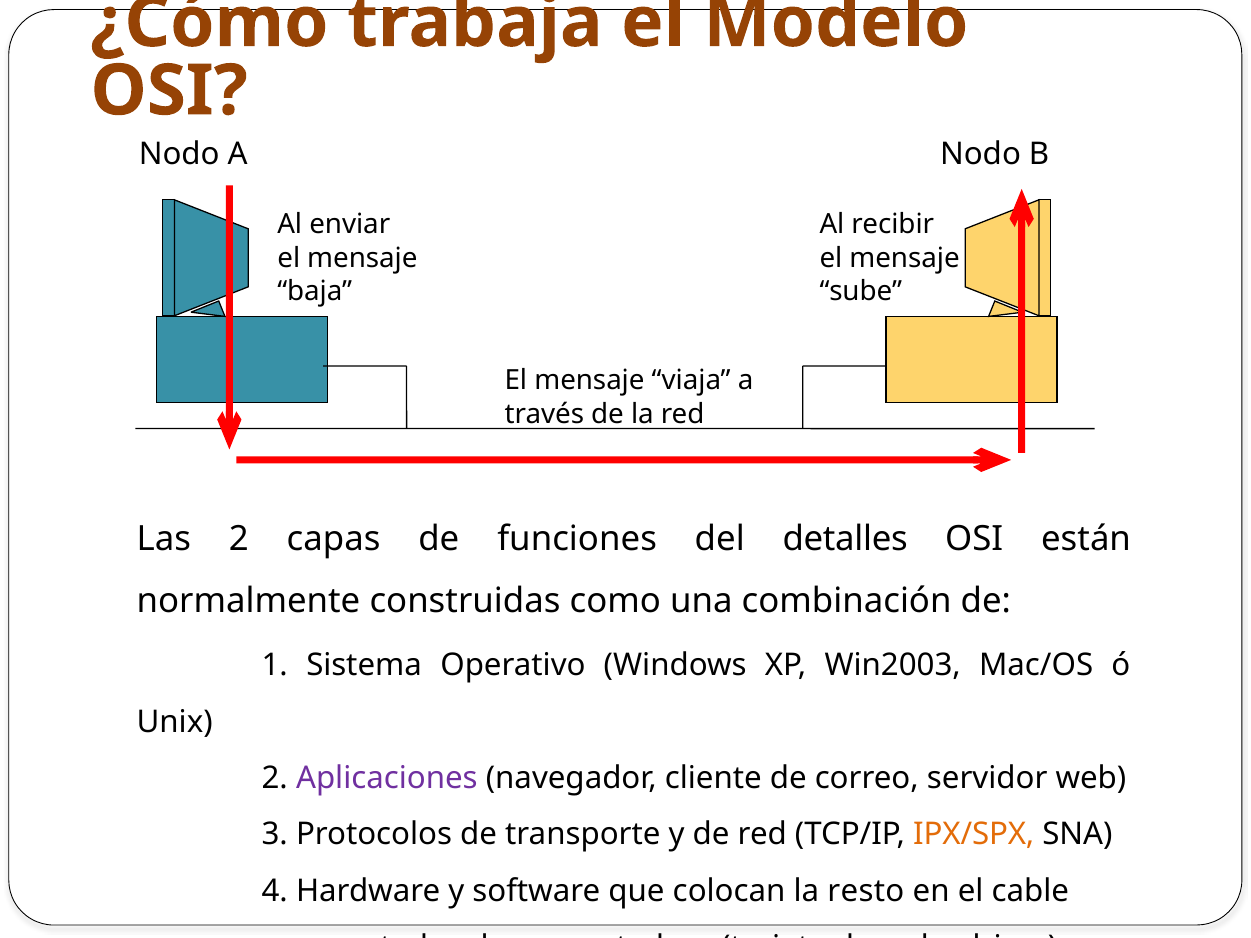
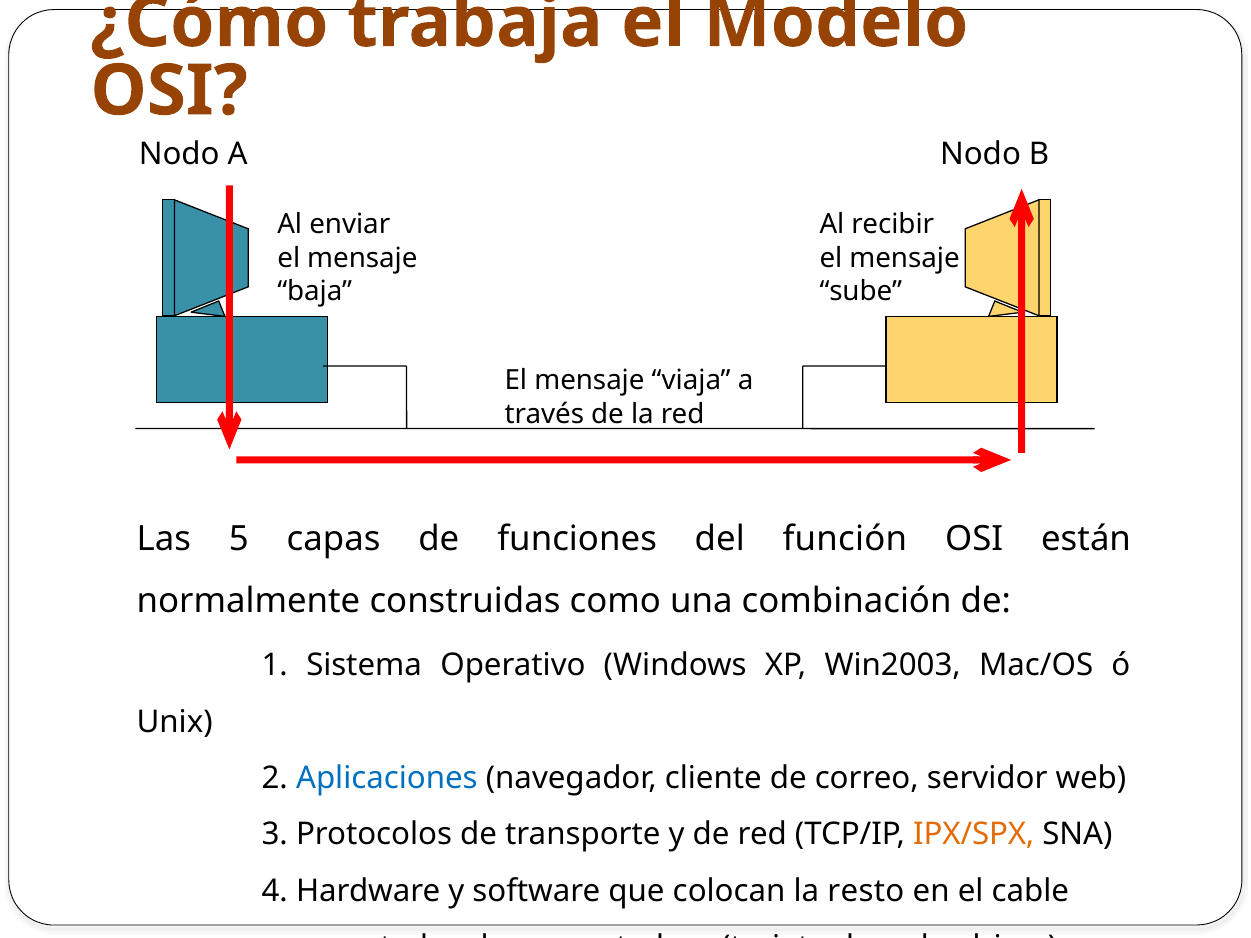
Las 2: 2 -> 5
detalles: detalles -> función
Aplicaciones colour: purple -> blue
